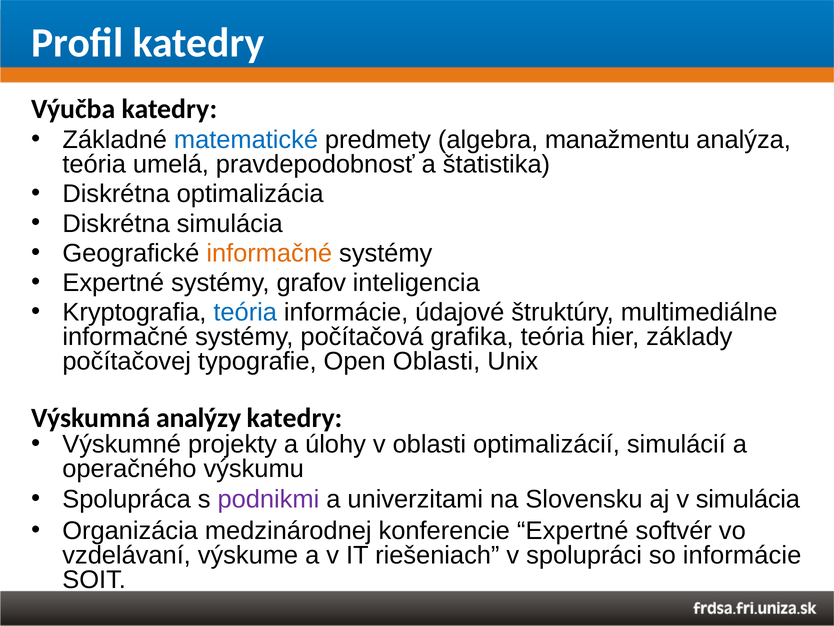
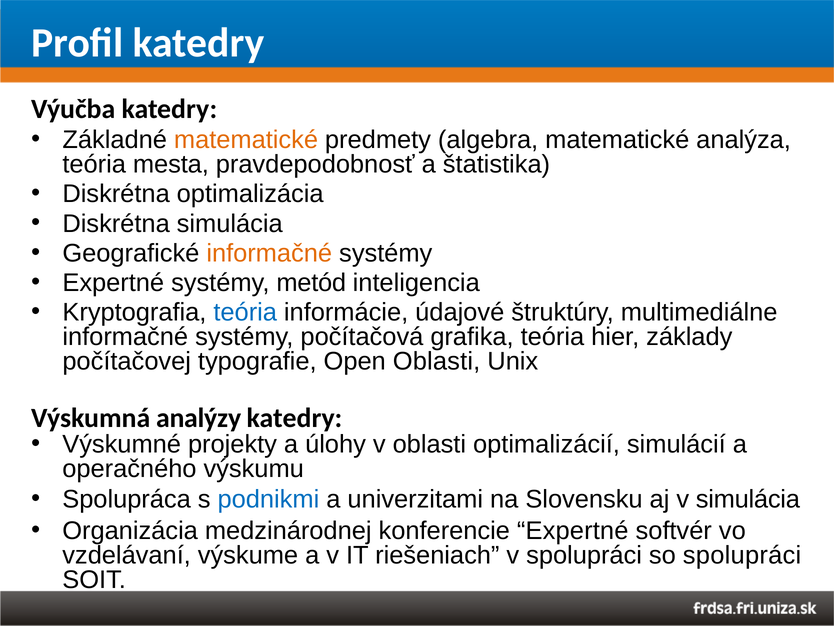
matematické at (246, 140) colour: blue -> orange
algebra manažmentu: manažmentu -> matematické
umelá: umelá -> mesta
grafov: grafov -> metód
podnikmi colour: purple -> blue
so informácie: informácie -> spolupráci
